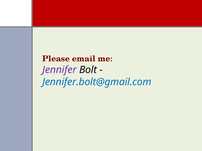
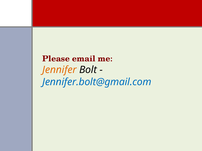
Jennifer colour: purple -> orange
